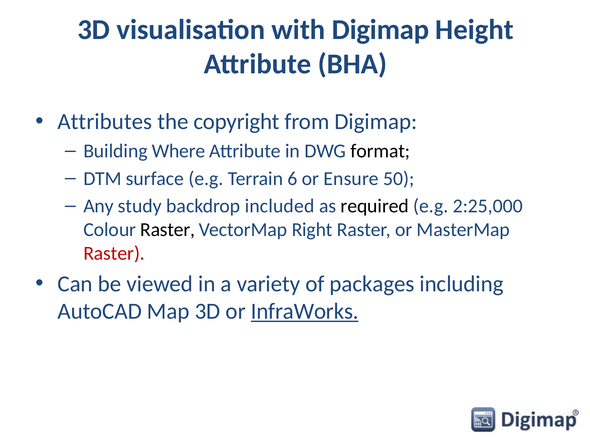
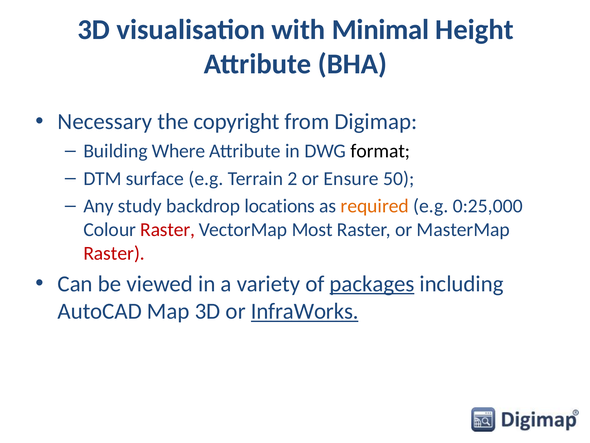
with Digimap: Digimap -> Minimal
Attributes: Attributes -> Necessary
6: 6 -> 2
included: included -> locations
required colour: black -> orange
2:25,000: 2:25,000 -> 0:25,000
Raster at (168, 230) colour: black -> red
Right: Right -> Most
packages underline: none -> present
